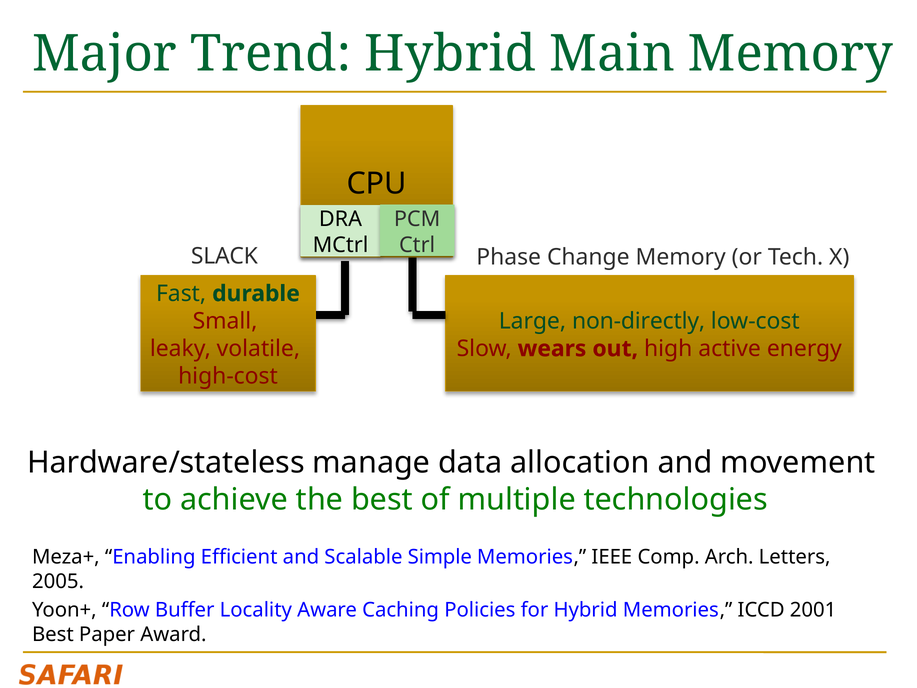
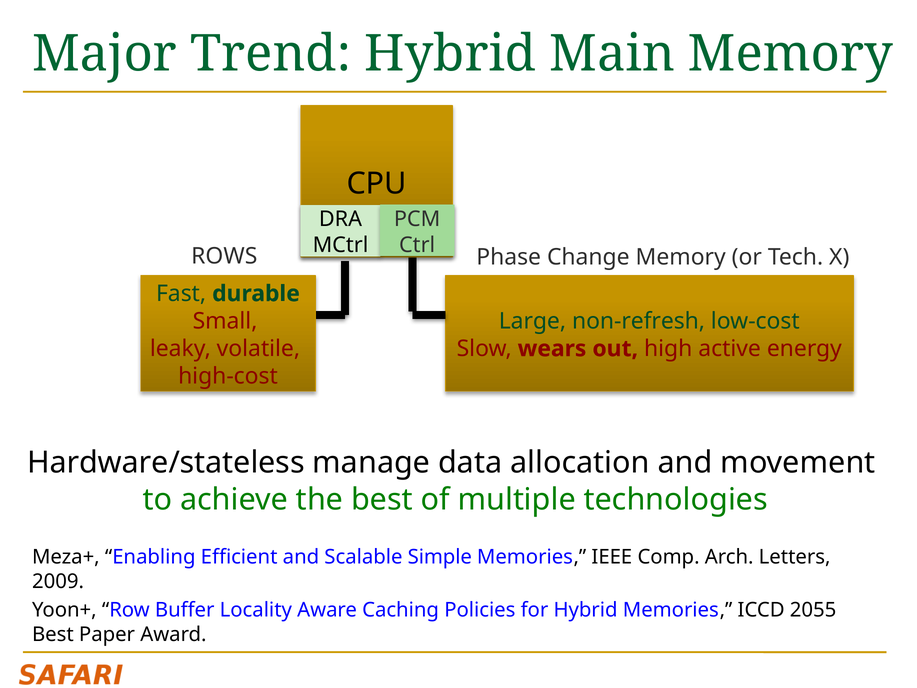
SLACK: SLACK -> ROWS
non-directly: non-directly -> non-refresh
2005: 2005 -> 2009
2001: 2001 -> 2055
